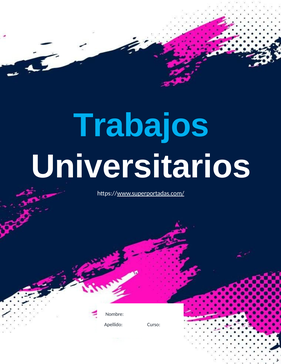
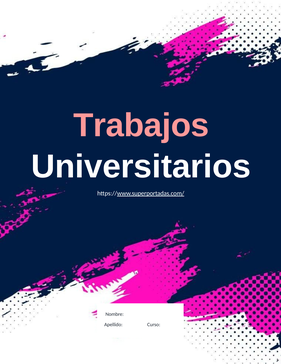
Trabajos colour: light blue -> pink
